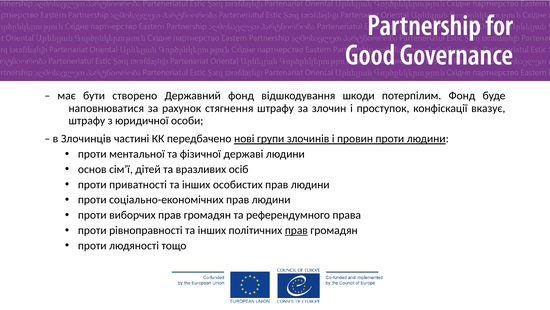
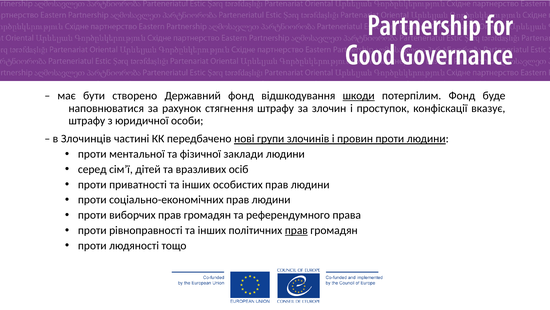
шкоди underline: none -> present
державі: державі -> заклади
основ: основ -> серед
